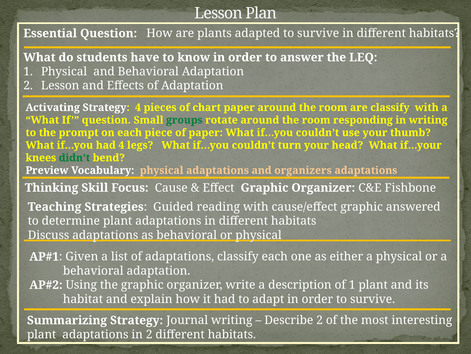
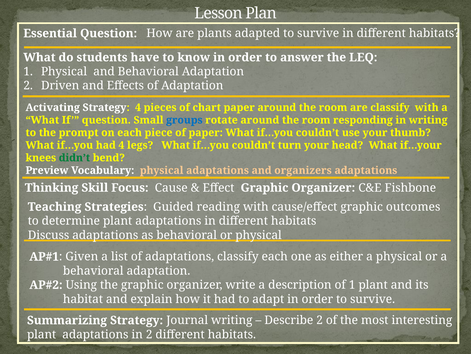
2 Lesson: Lesson -> Driven
groups colour: green -> blue
answered: answered -> outcomes
